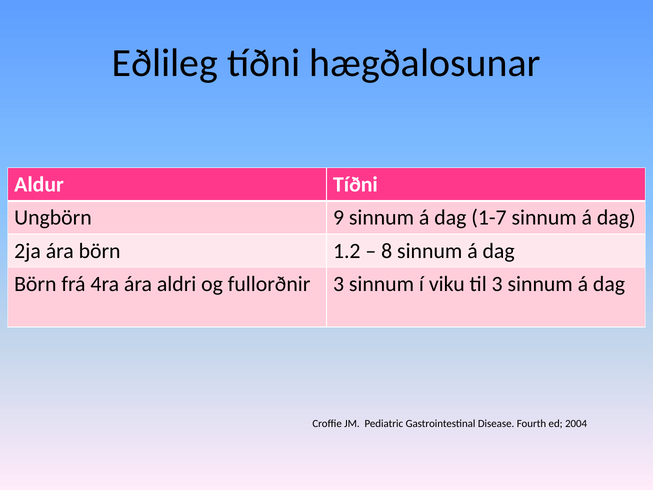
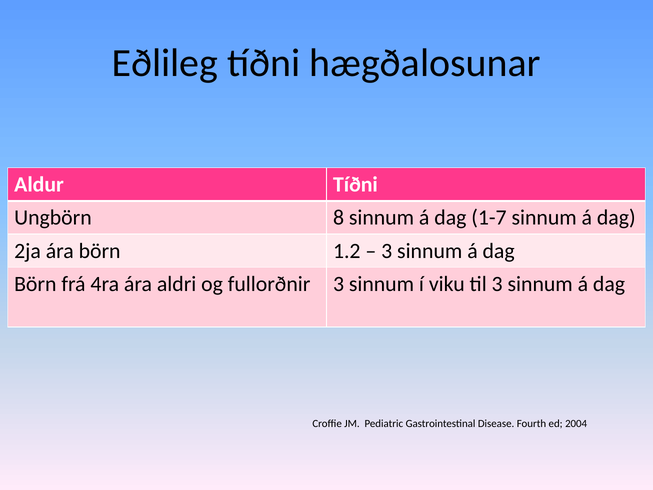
9: 9 -> 8
8 at (387, 251): 8 -> 3
